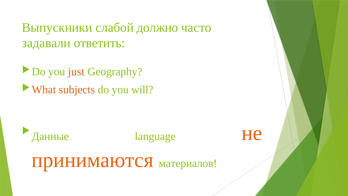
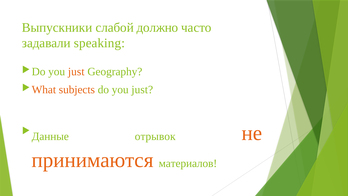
ответить: ответить -> speaking
do you will: will -> just
language: language -> отрывок
